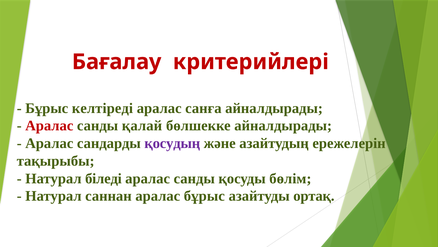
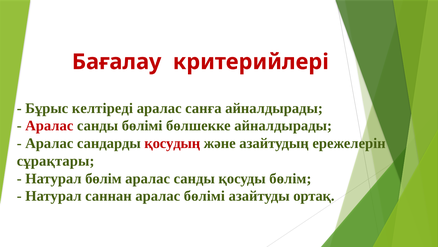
санды қалай: қалай -> бөлімі
қосудың colour: purple -> red
тақырыбы: тақырыбы -> сұрақтары
Натурал біледі: біледі -> бөлім
аралас бұрыс: бұрыс -> бөлімі
